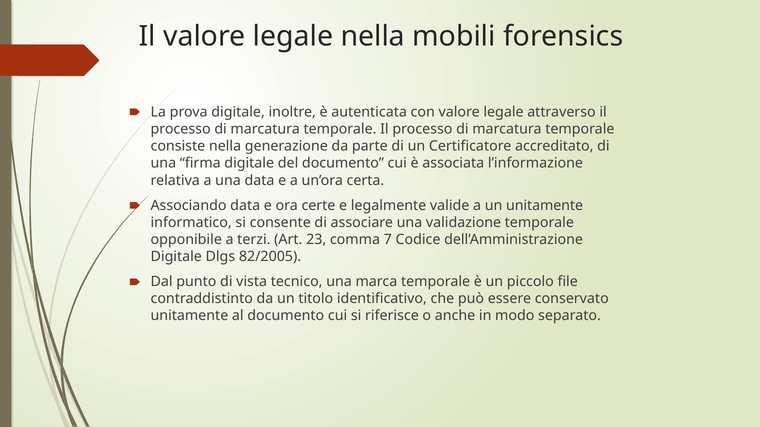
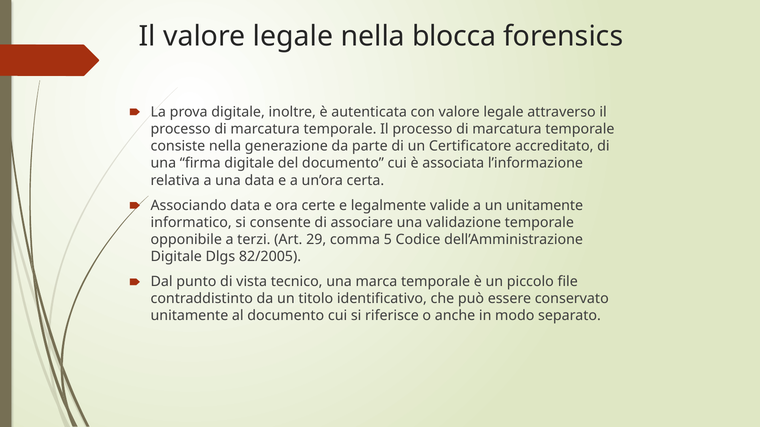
mobili: mobili -> blocca
23: 23 -> 29
7: 7 -> 5
